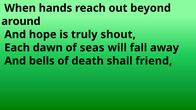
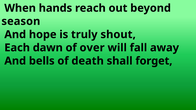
around: around -> season
seas: seas -> over
friend: friend -> forget
